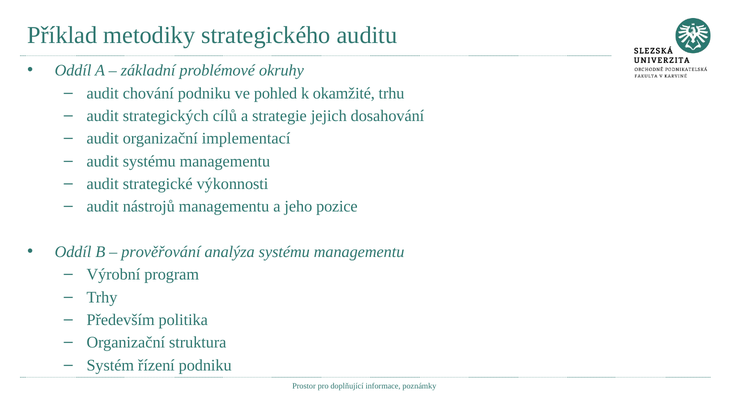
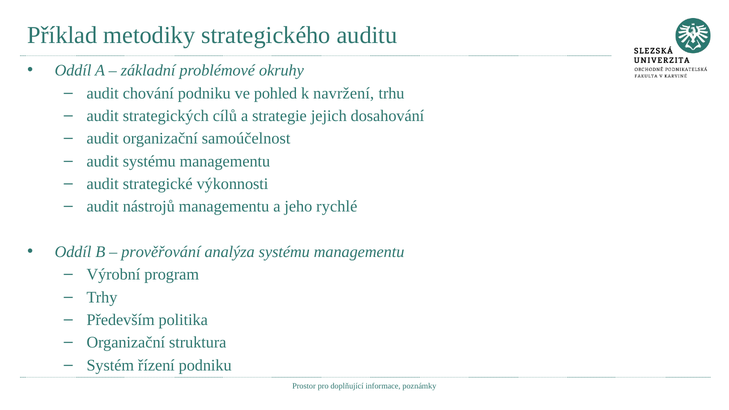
okamžité: okamžité -> navržení
implementací: implementací -> samoúčelnost
pozice: pozice -> rychlé
